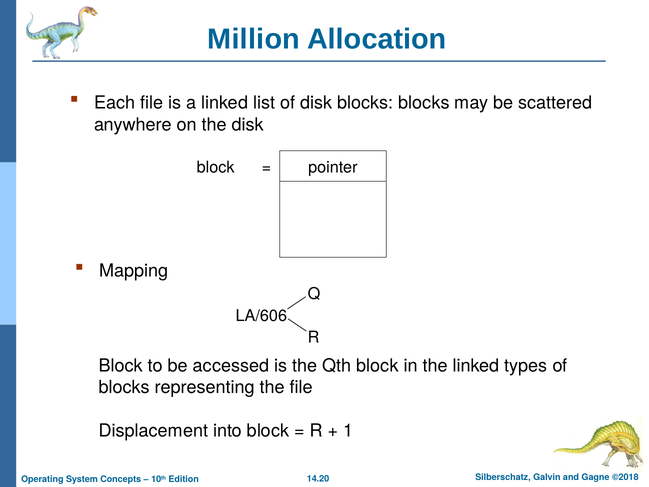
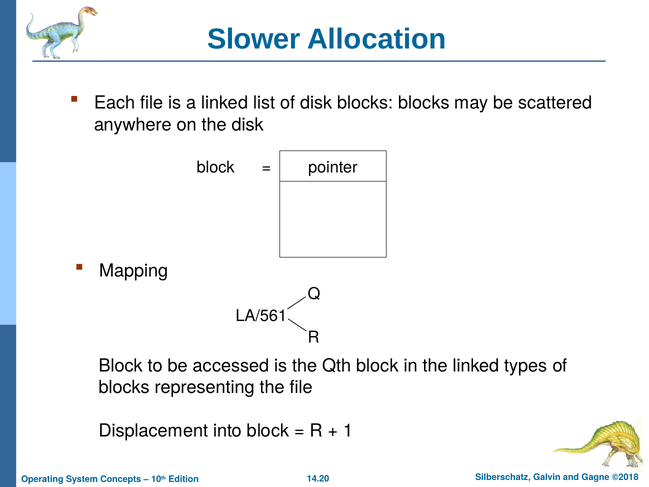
Million: Million -> Slower
LA/606: LA/606 -> LA/561
